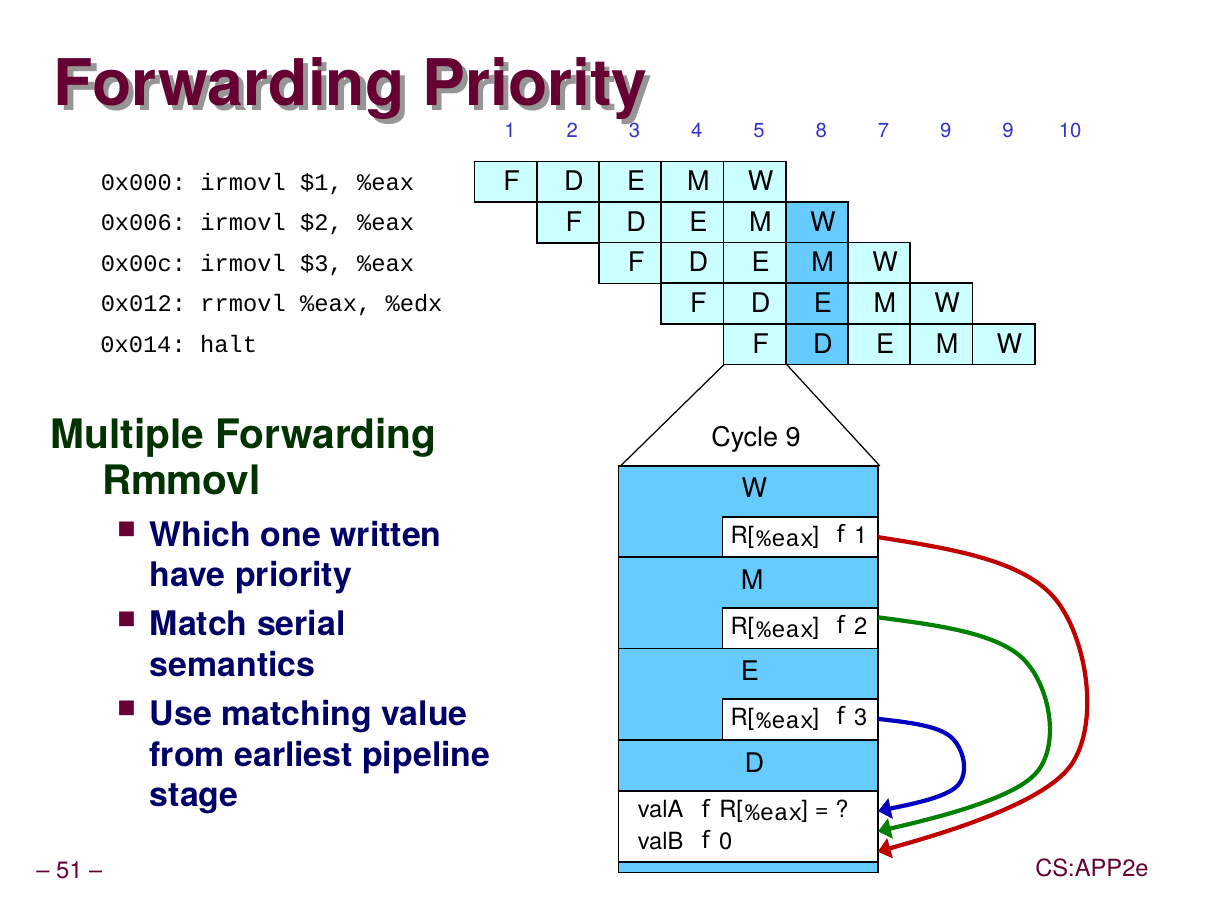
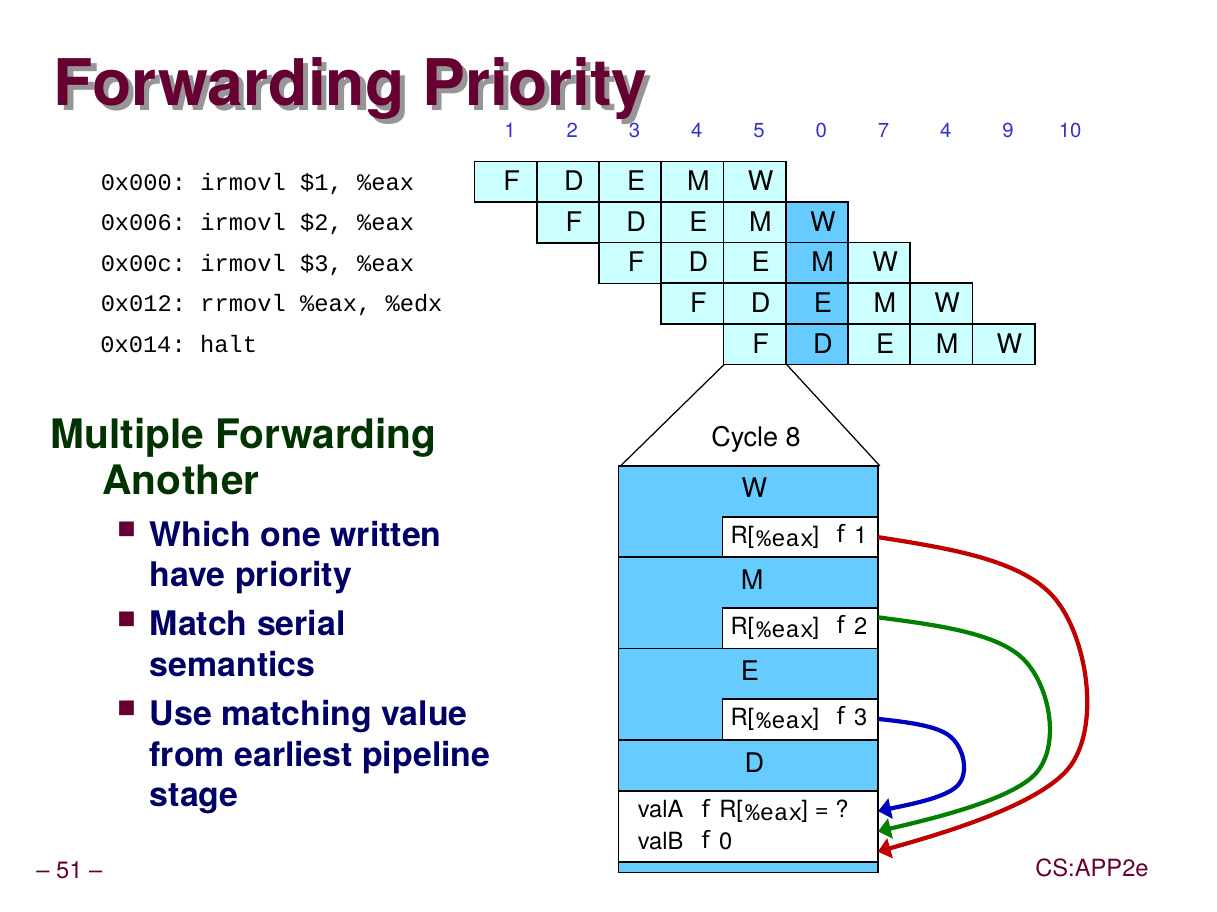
5 8: 8 -> 0
7 9: 9 -> 4
Cycle 9: 9 -> 8
Rmmovl: Rmmovl -> Another
